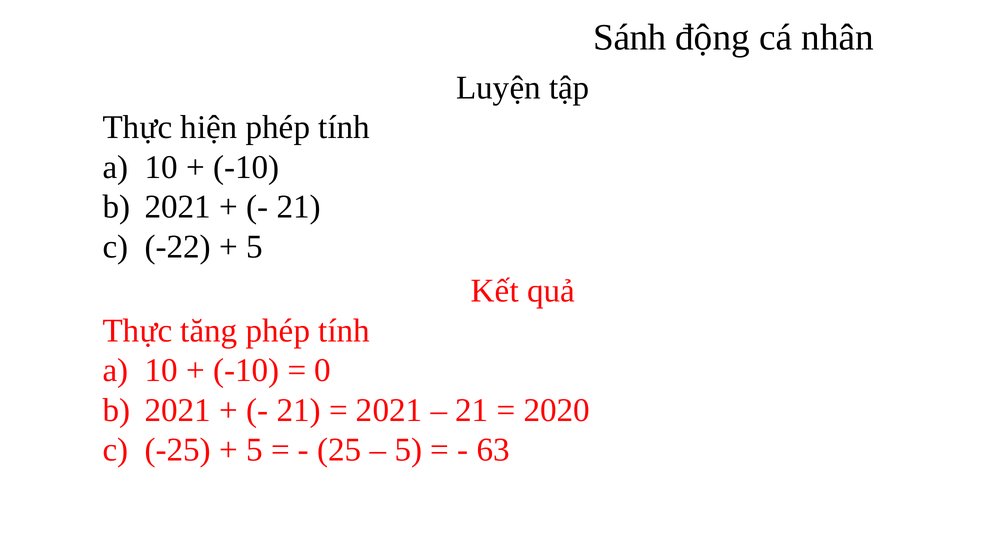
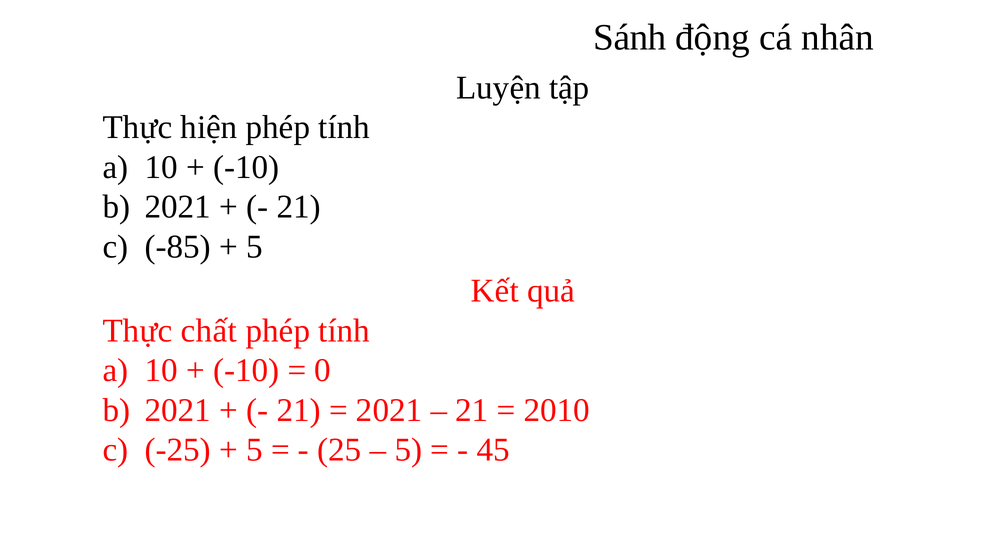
-22: -22 -> -85
tăng: tăng -> chất
2020: 2020 -> 2010
63: 63 -> 45
